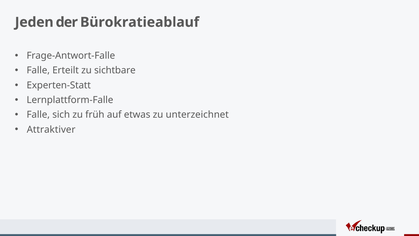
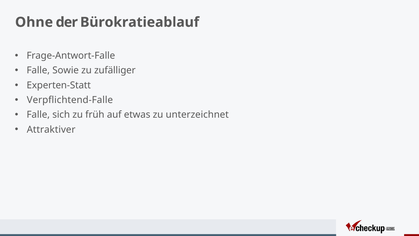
Jeden: Jeden -> Ohne
Erteilt: Erteilt -> Sowie
sichtbare: sichtbare -> zufälliger
Lernplattform-Falle: Lernplattform-Falle -> Verpflichtend-Falle
